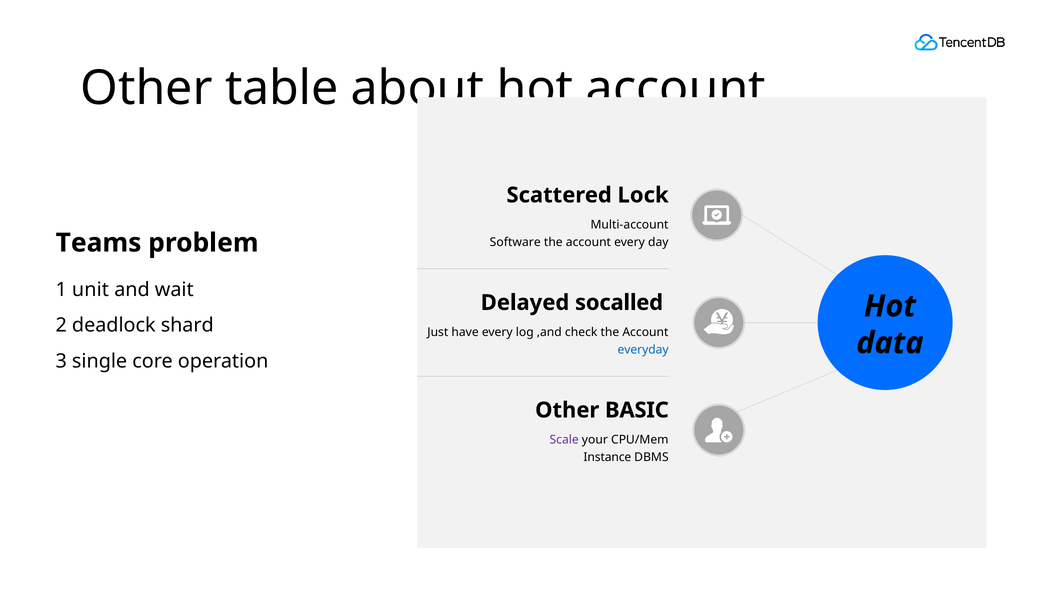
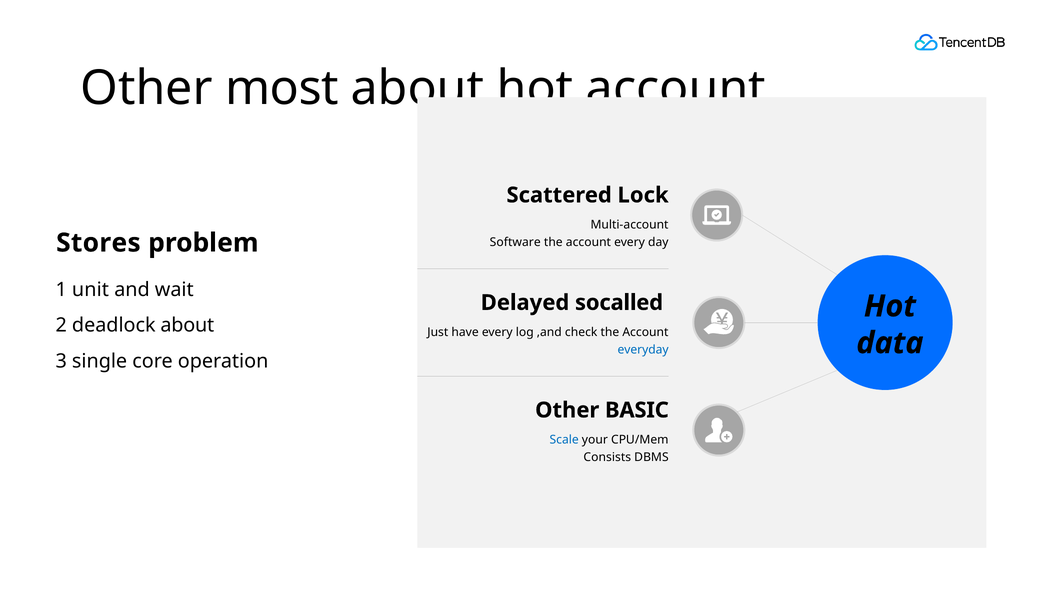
table: table -> most
Teams: Teams -> Stores
deadlock shard: shard -> about
Scale colour: purple -> blue
Instance: Instance -> Consists
